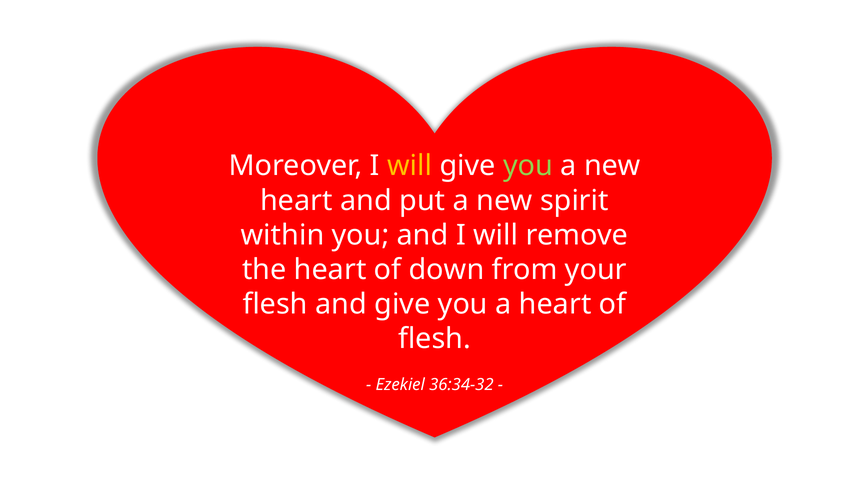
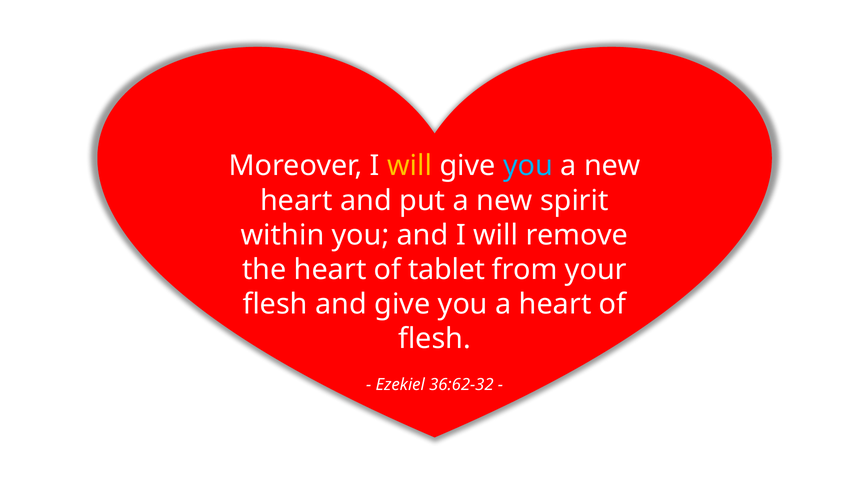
you at (528, 166) colour: light green -> light blue
down: down -> tablet
36:34-32: 36:34-32 -> 36:62-32
